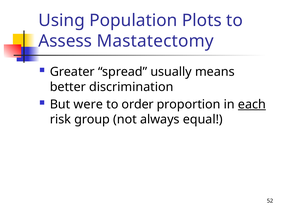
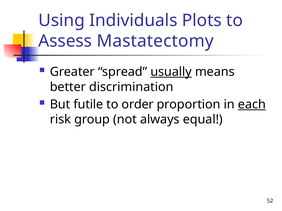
Population: Population -> Individuals
usually underline: none -> present
were: were -> futile
